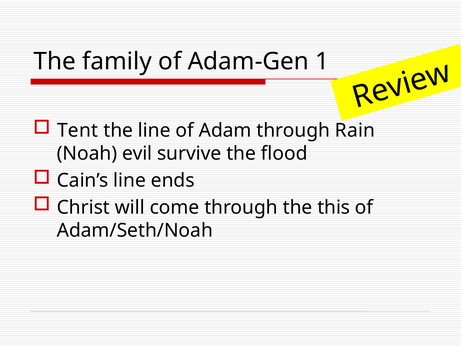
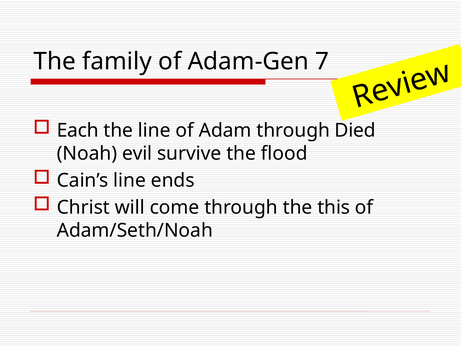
1: 1 -> 7
Tent: Tent -> Each
Rain: Rain -> Died
